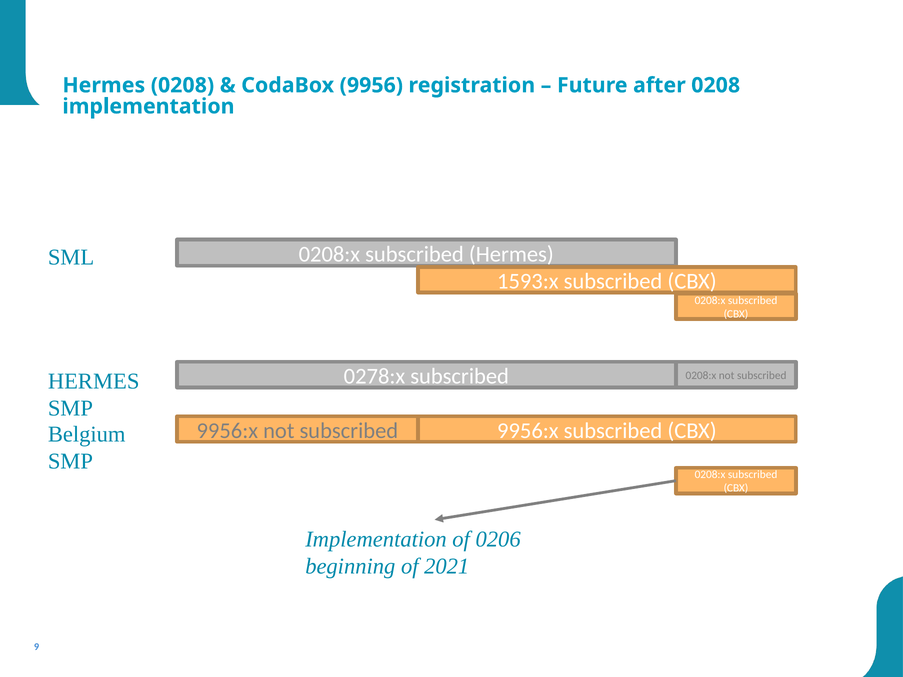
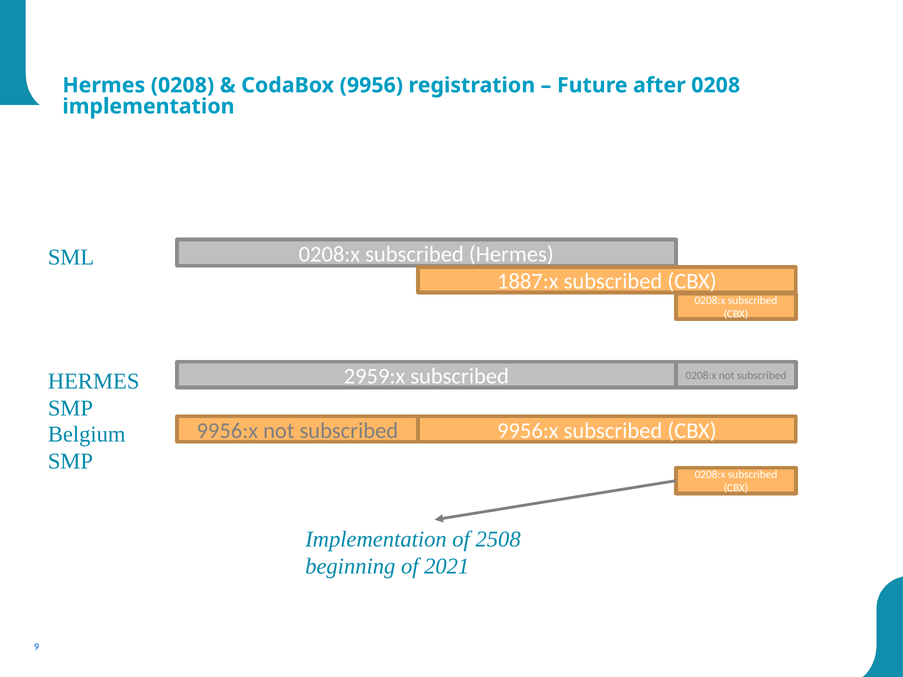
1593:x: 1593:x -> 1887:x
0278:x: 0278:x -> 2959:x
0206: 0206 -> 2508
